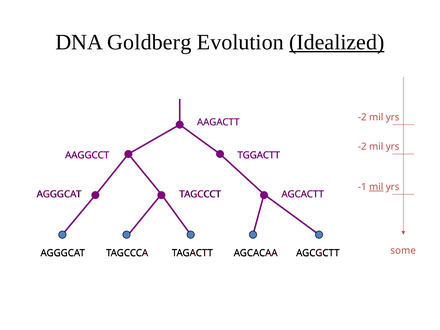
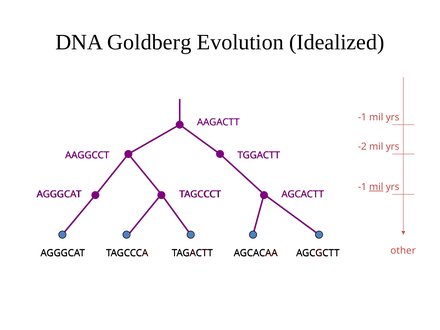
Idealized underline: present -> none
-2 at (362, 117): -2 -> -1
some: some -> other
